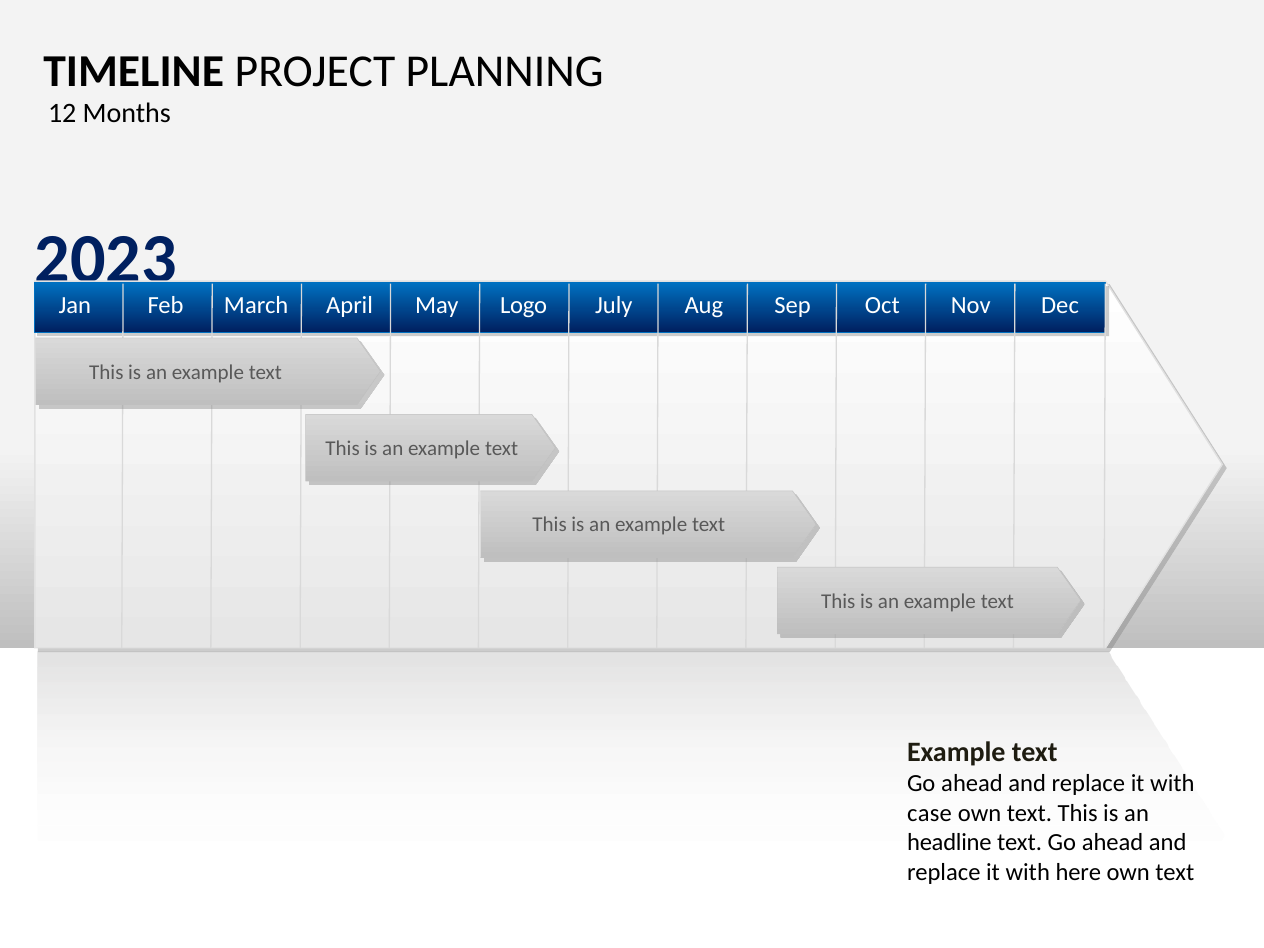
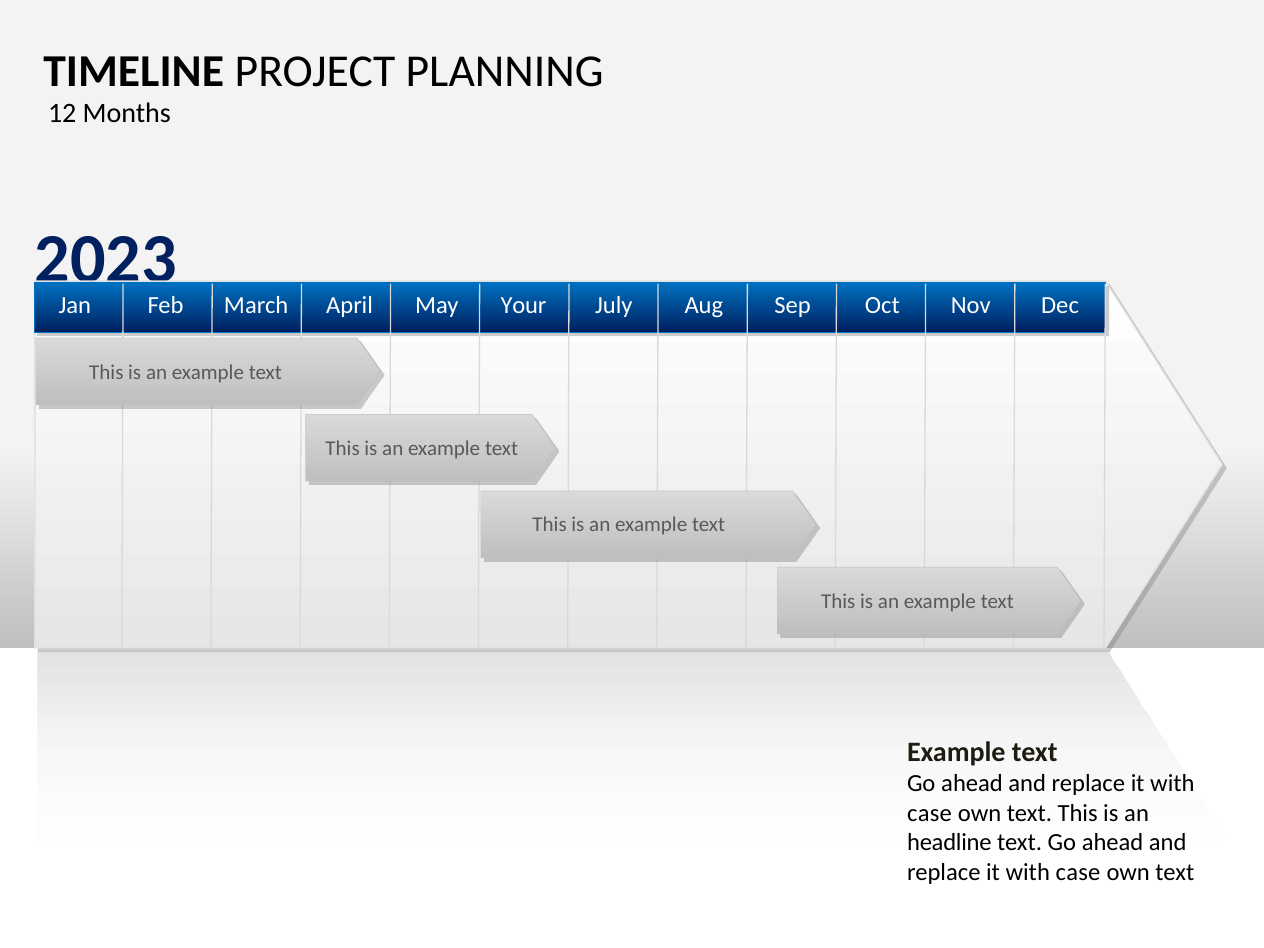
Logo: Logo -> Your
here at (1078, 872): here -> case
